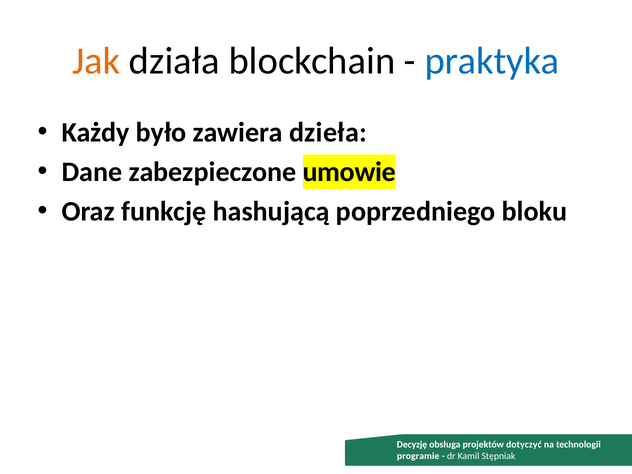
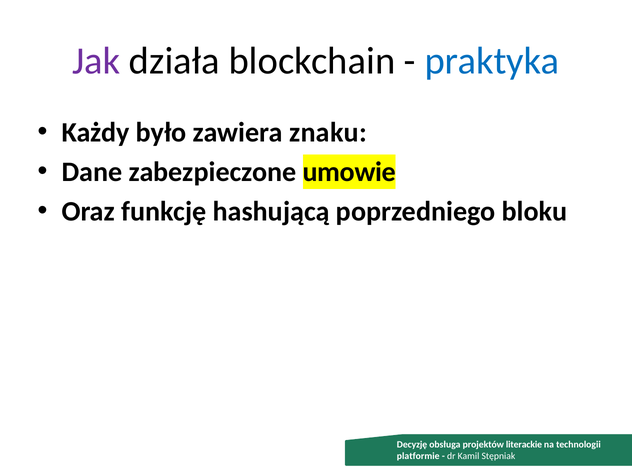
Jak colour: orange -> purple
dzieła: dzieła -> znaku
dotyczyć: dotyczyć -> literackie
programie: programie -> platformie
